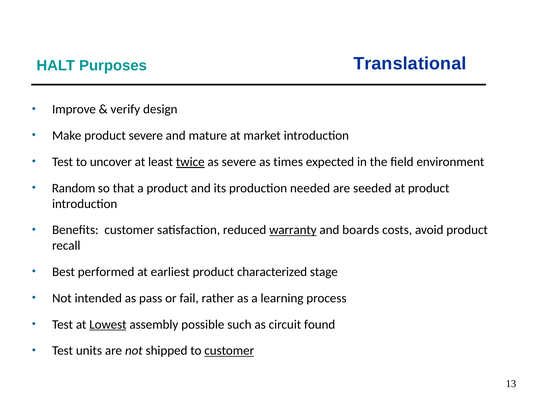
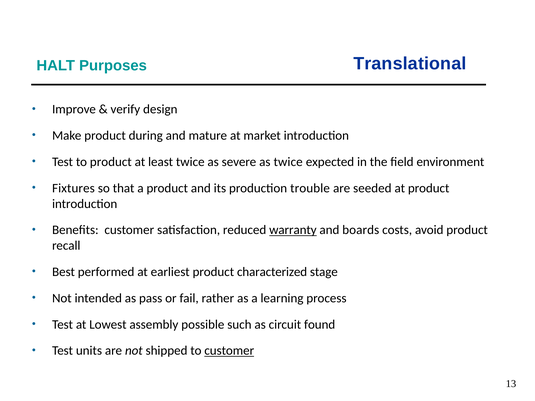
product severe: severe -> during
to uncover: uncover -> product
twice at (190, 162) underline: present -> none
as times: times -> twice
Random: Random -> Fixtures
needed: needed -> trouble
Lowest underline: present -> none
